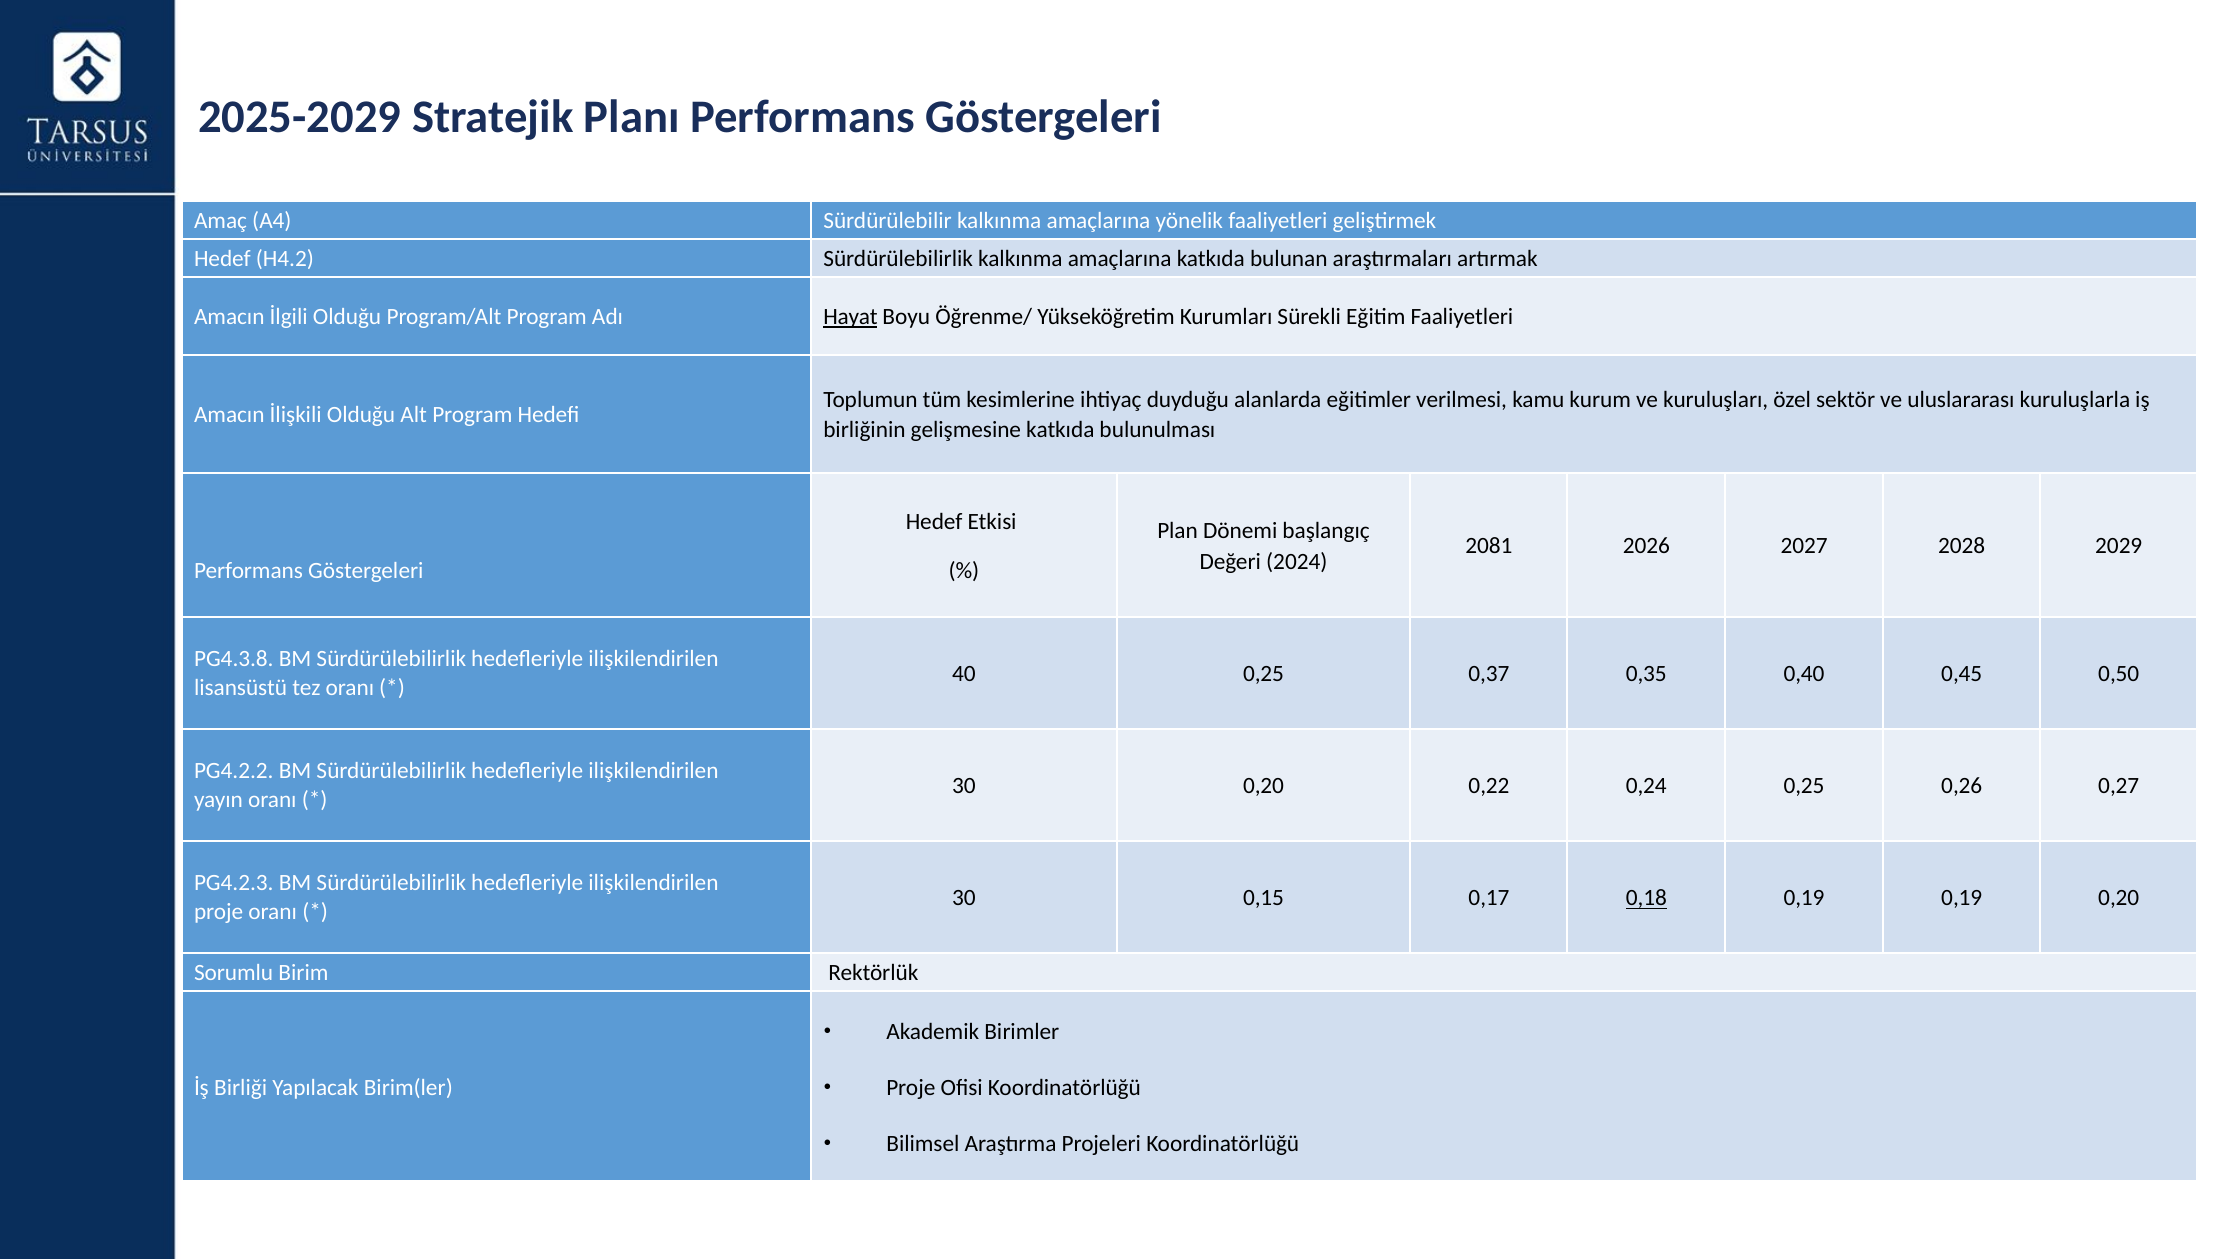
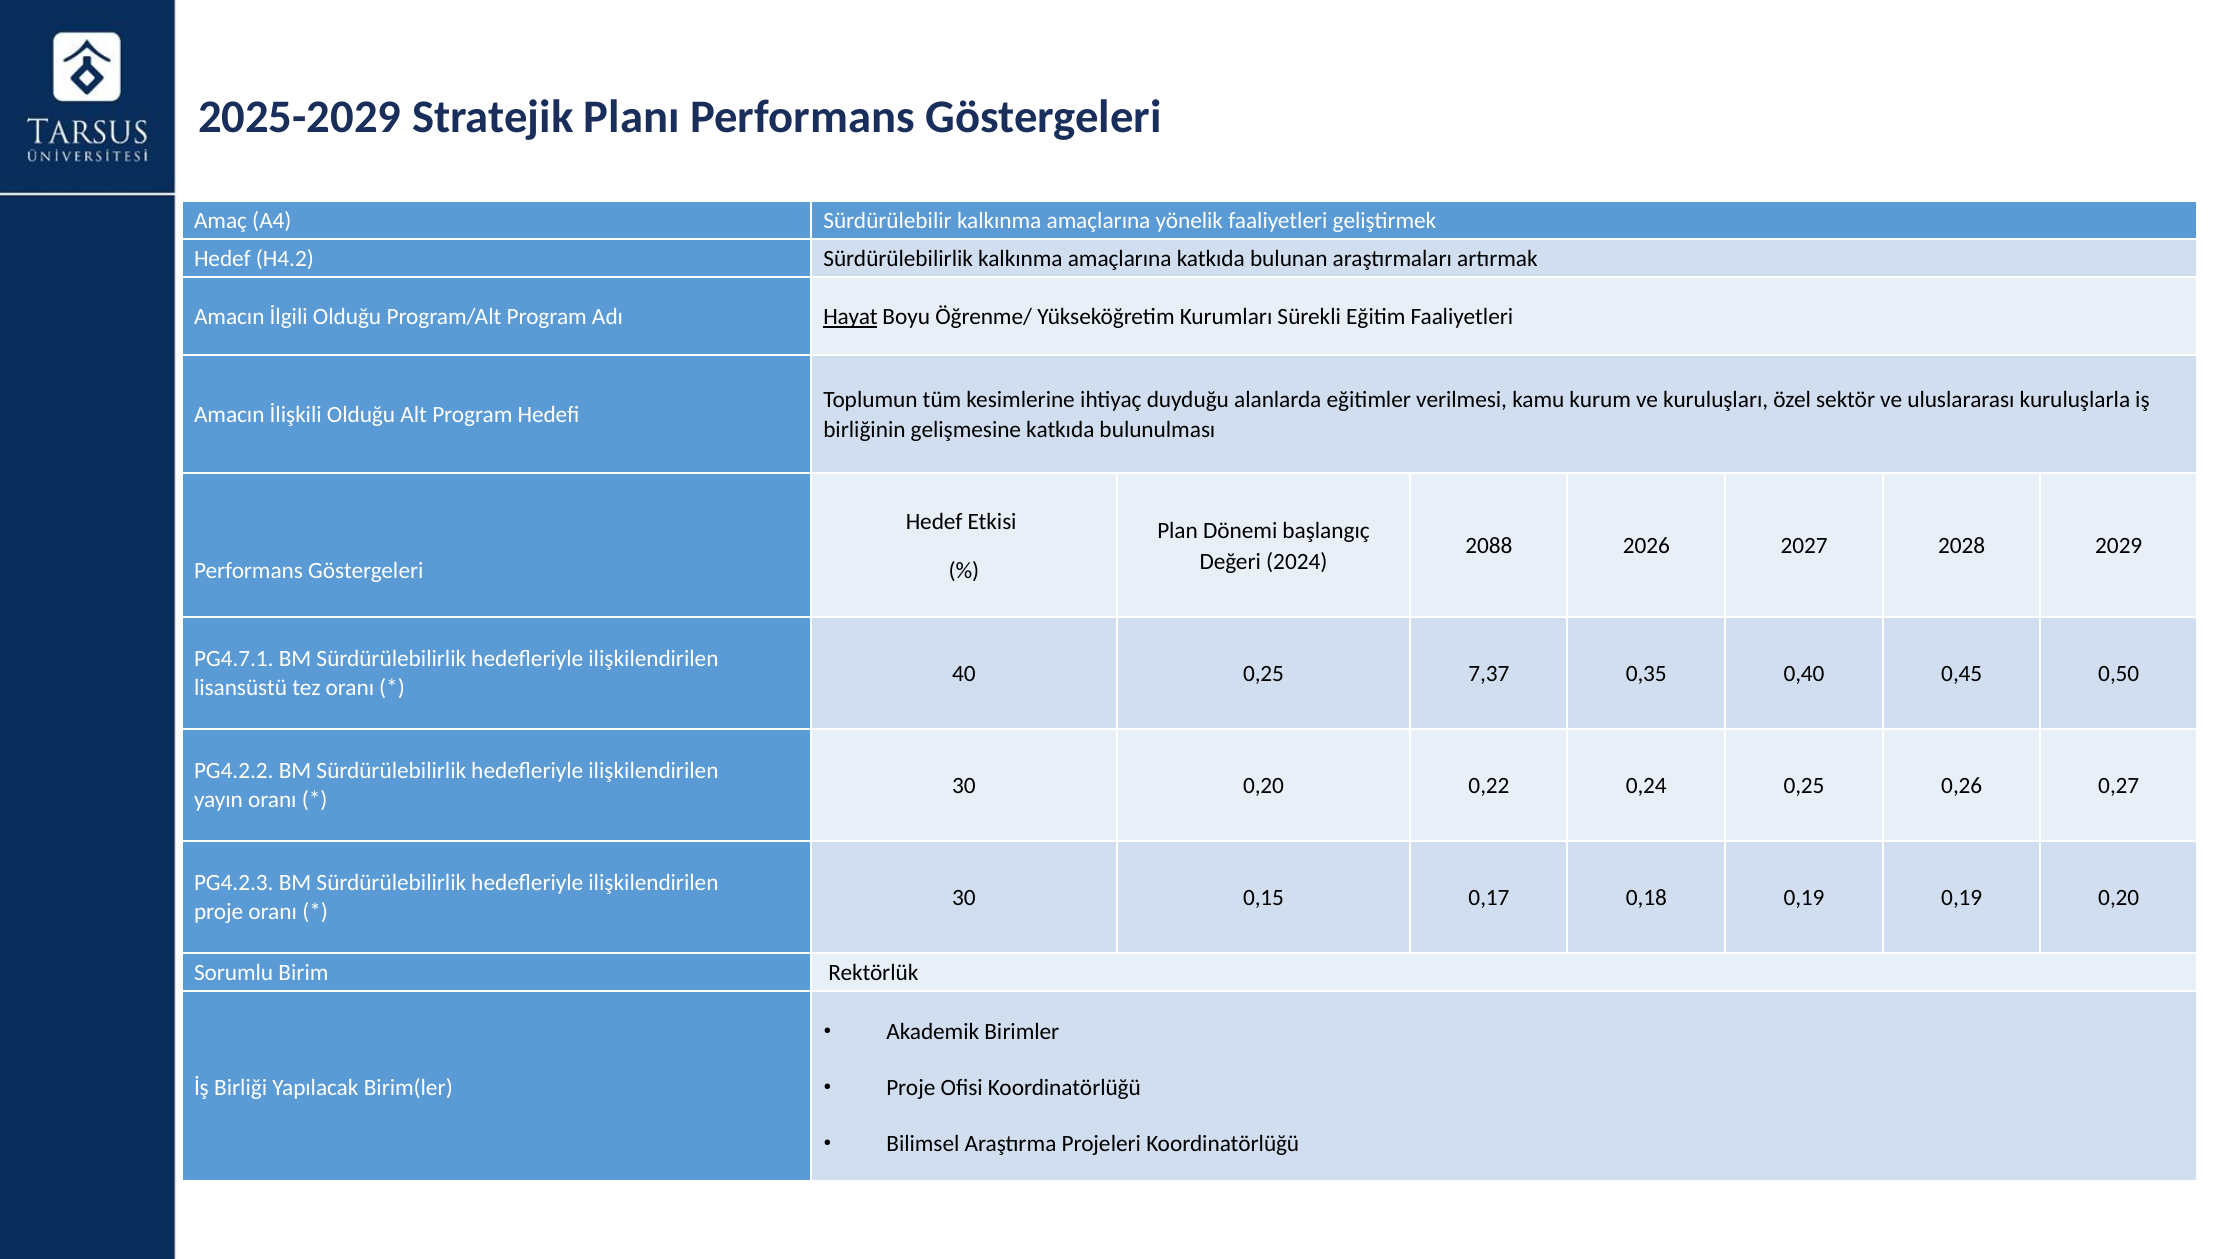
2081: 2081 -> 2088
PG4.3.8: PG4.3.8 -> PG4.7.1
0,37: 0,37 -> 7,37
0,18 underline: present -> none
